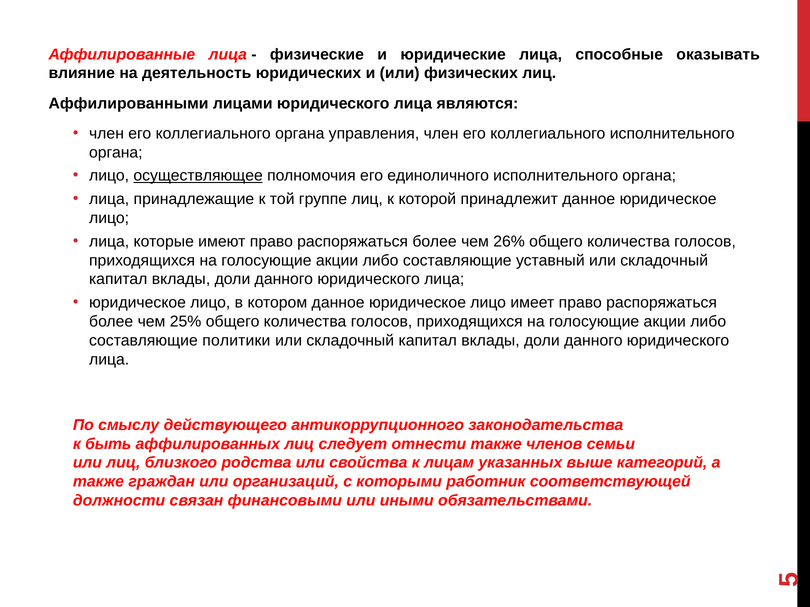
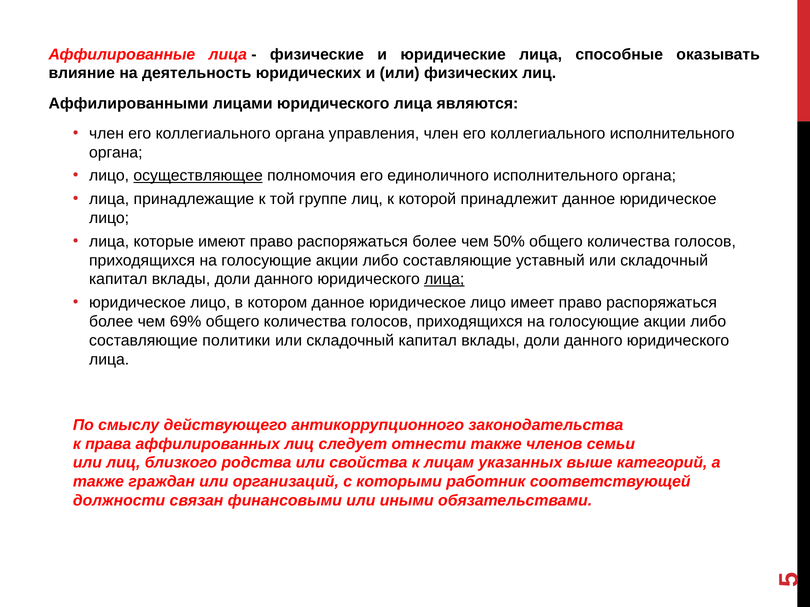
26%: 26% -> 50%
лица at (444, 279) underline: none -> present
25%: 25% -> 69%
быть: быть -> права
